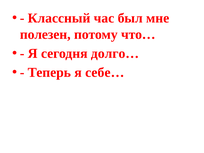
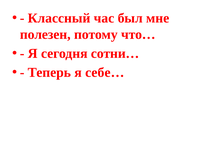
долго…: долго… -> сотни…
